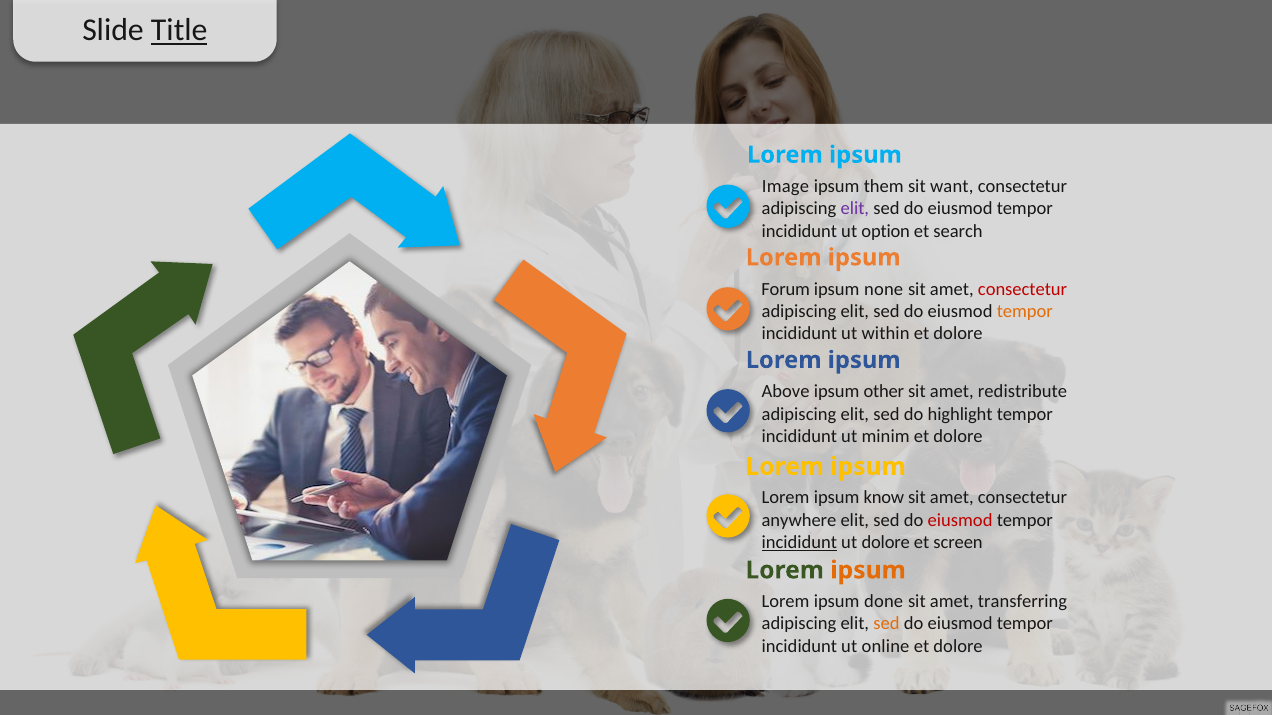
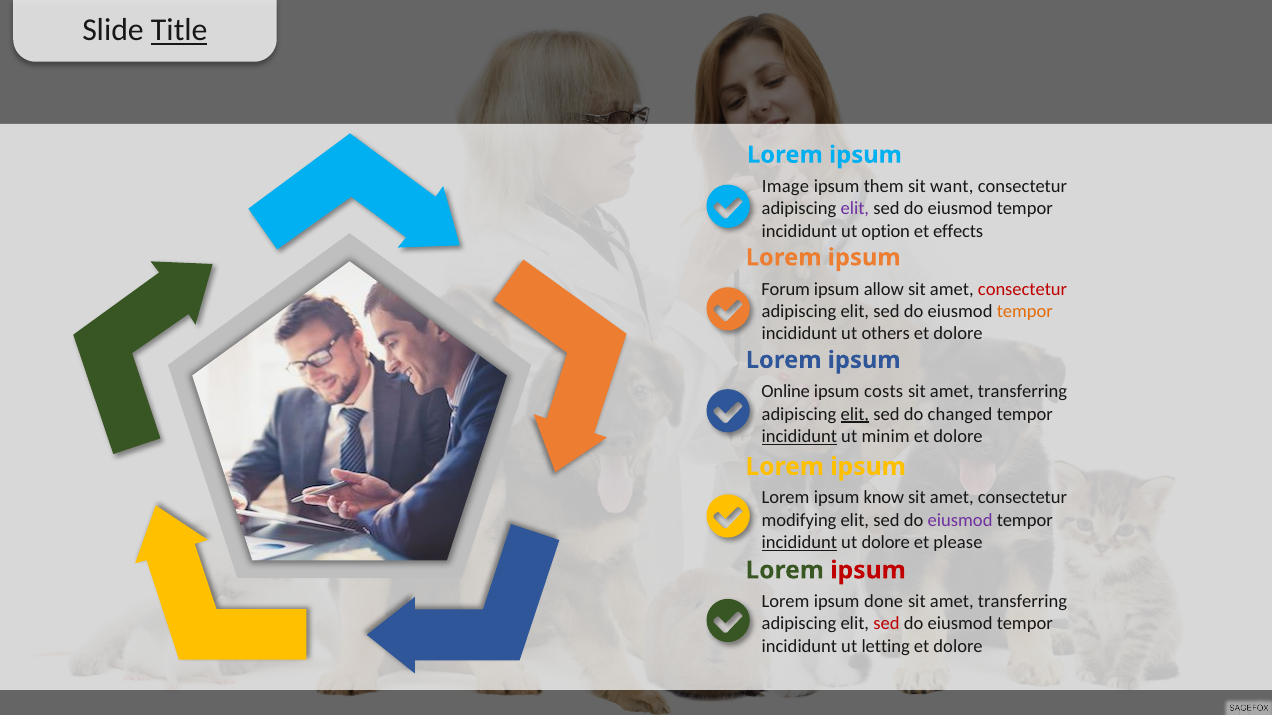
search: search -> effects
none: none -> allow
within: within -> others
Above: Above -> Online
other: other -> costs
redistribute at (1023, 392): redistribute -> transferring
elit at (855, 414) underline: none -> present
highlight: highlight -> changed
incididunt at (799, 437) underline: none -> present
anywhere: anywhere -> modifying
eiusmod at (960, 520) colour: red -> purple
screen: screen -> please
ipsum at (868, 571) colour: orange -> red
sed at (886, 624) colour: orange -> red
online: online -> letting
